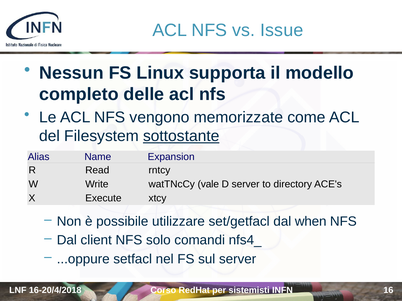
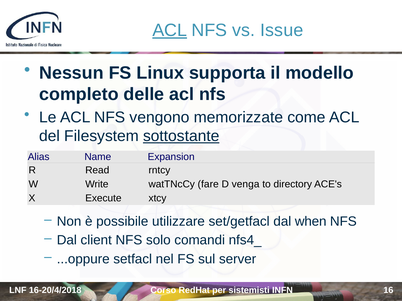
ACL at (170, 30) underline: none -> present
vale: vale -> fare
D server: server -> venga
